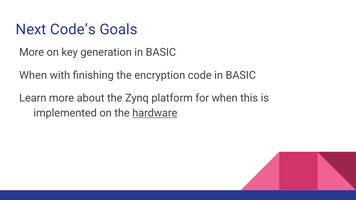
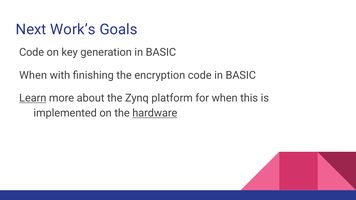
Code’s: Code’s -> Work’s
More at (32, 52): More -> Code
Learn underline: none -> present
